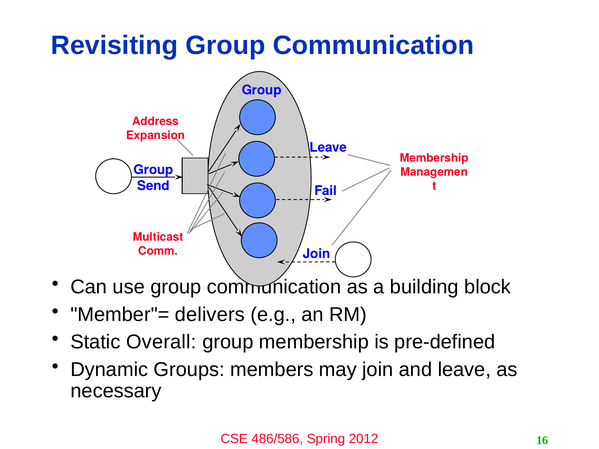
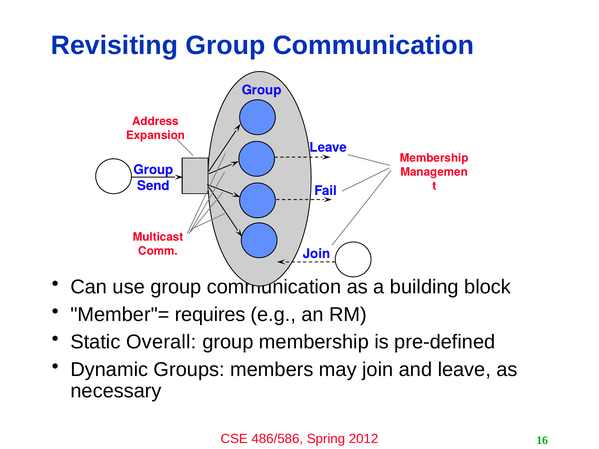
delivers: delivers -> requires
